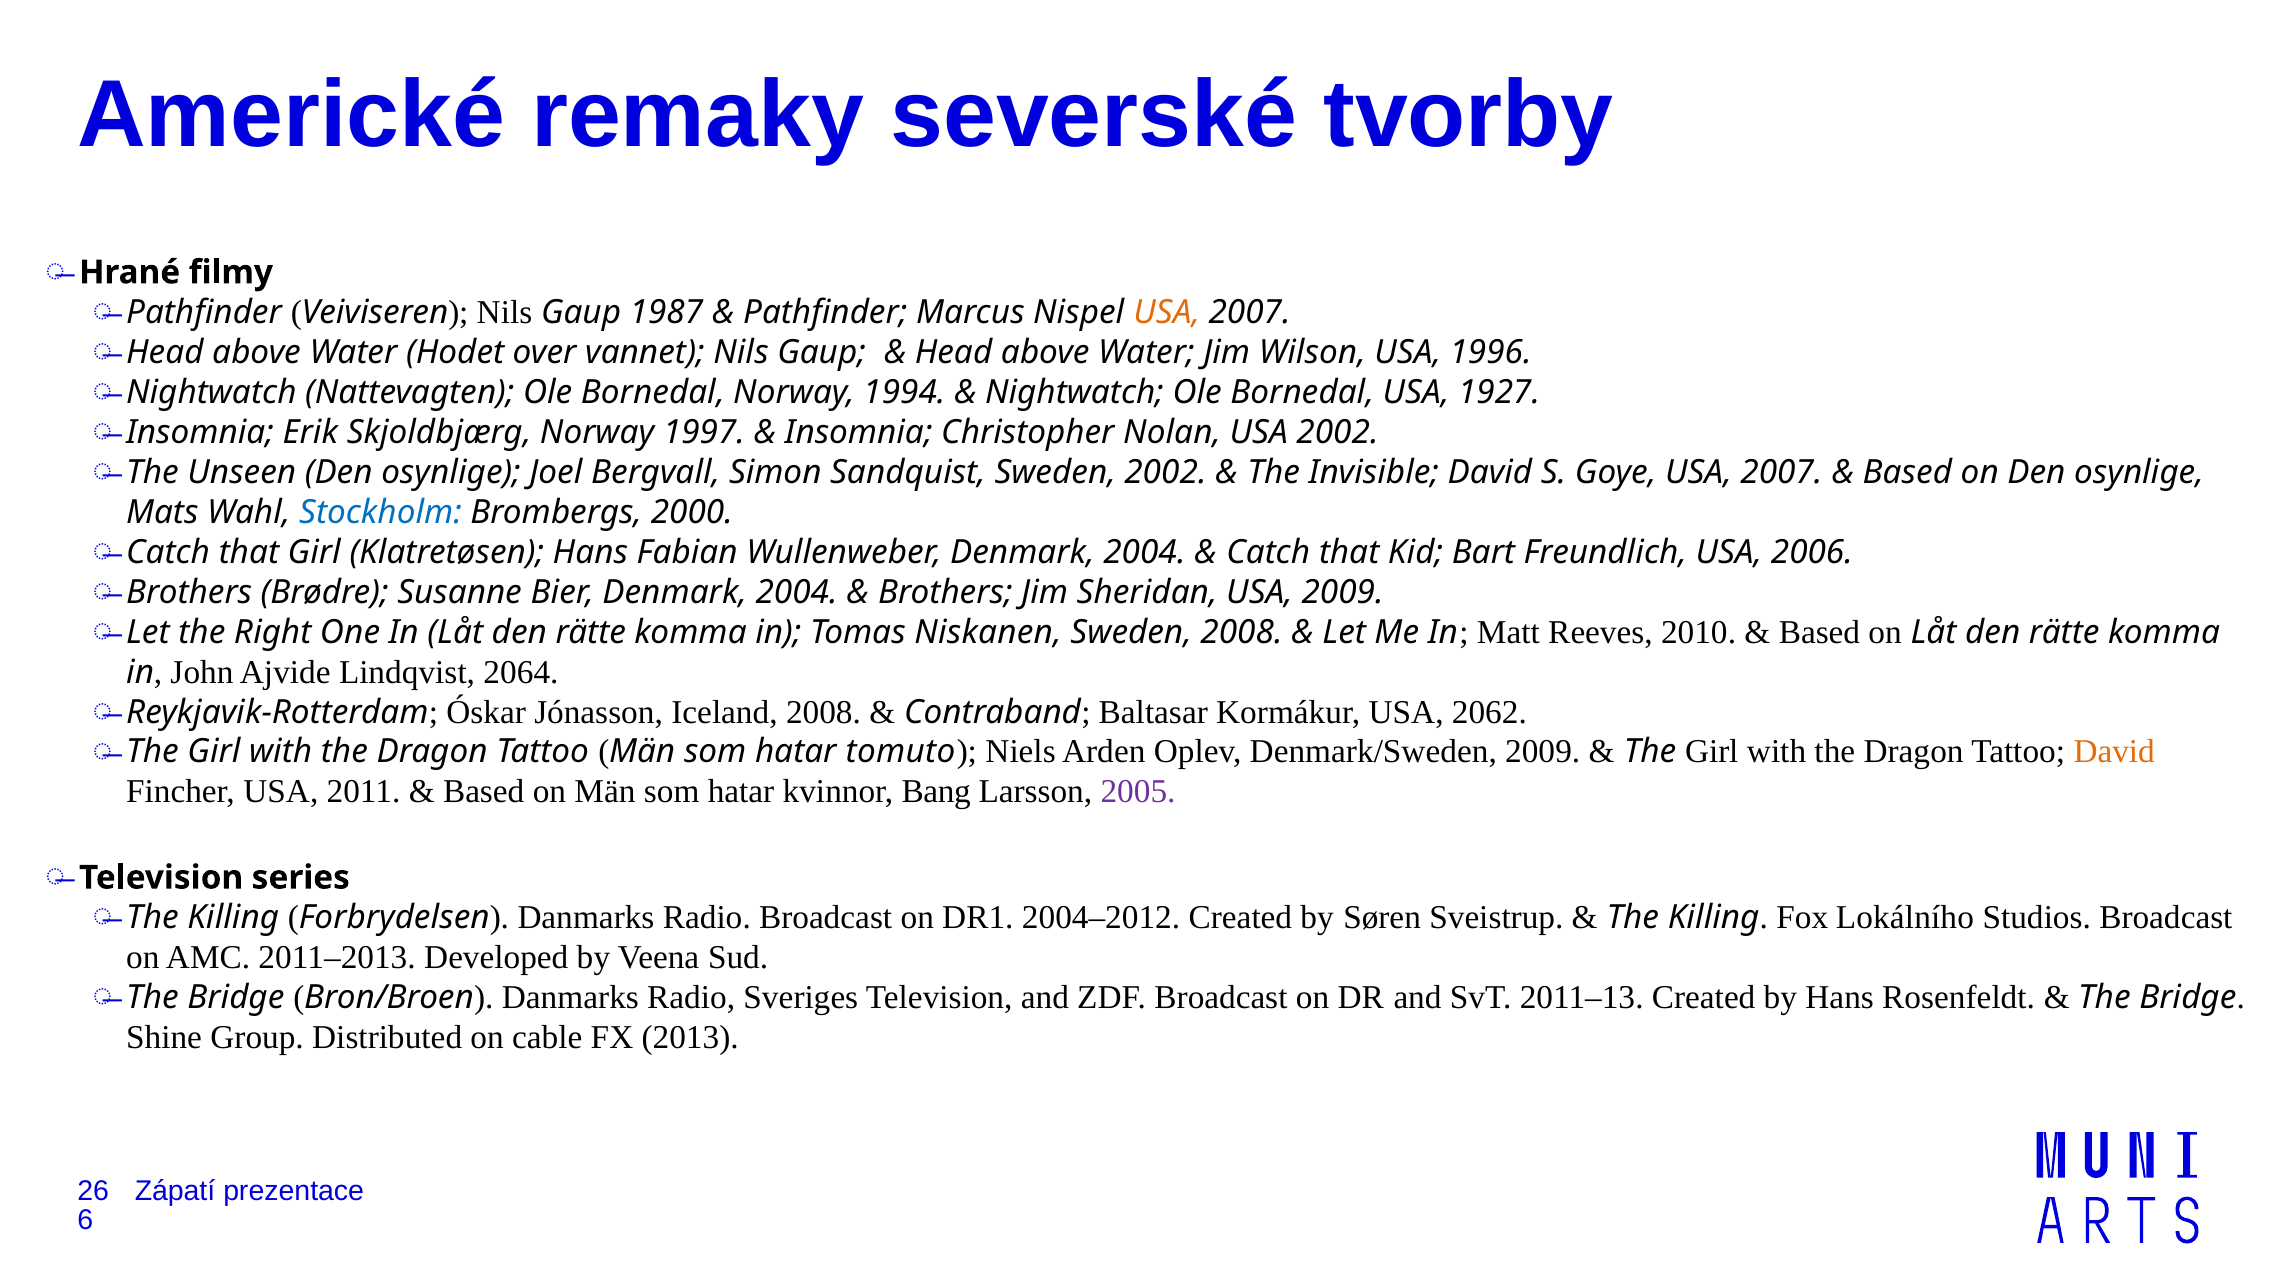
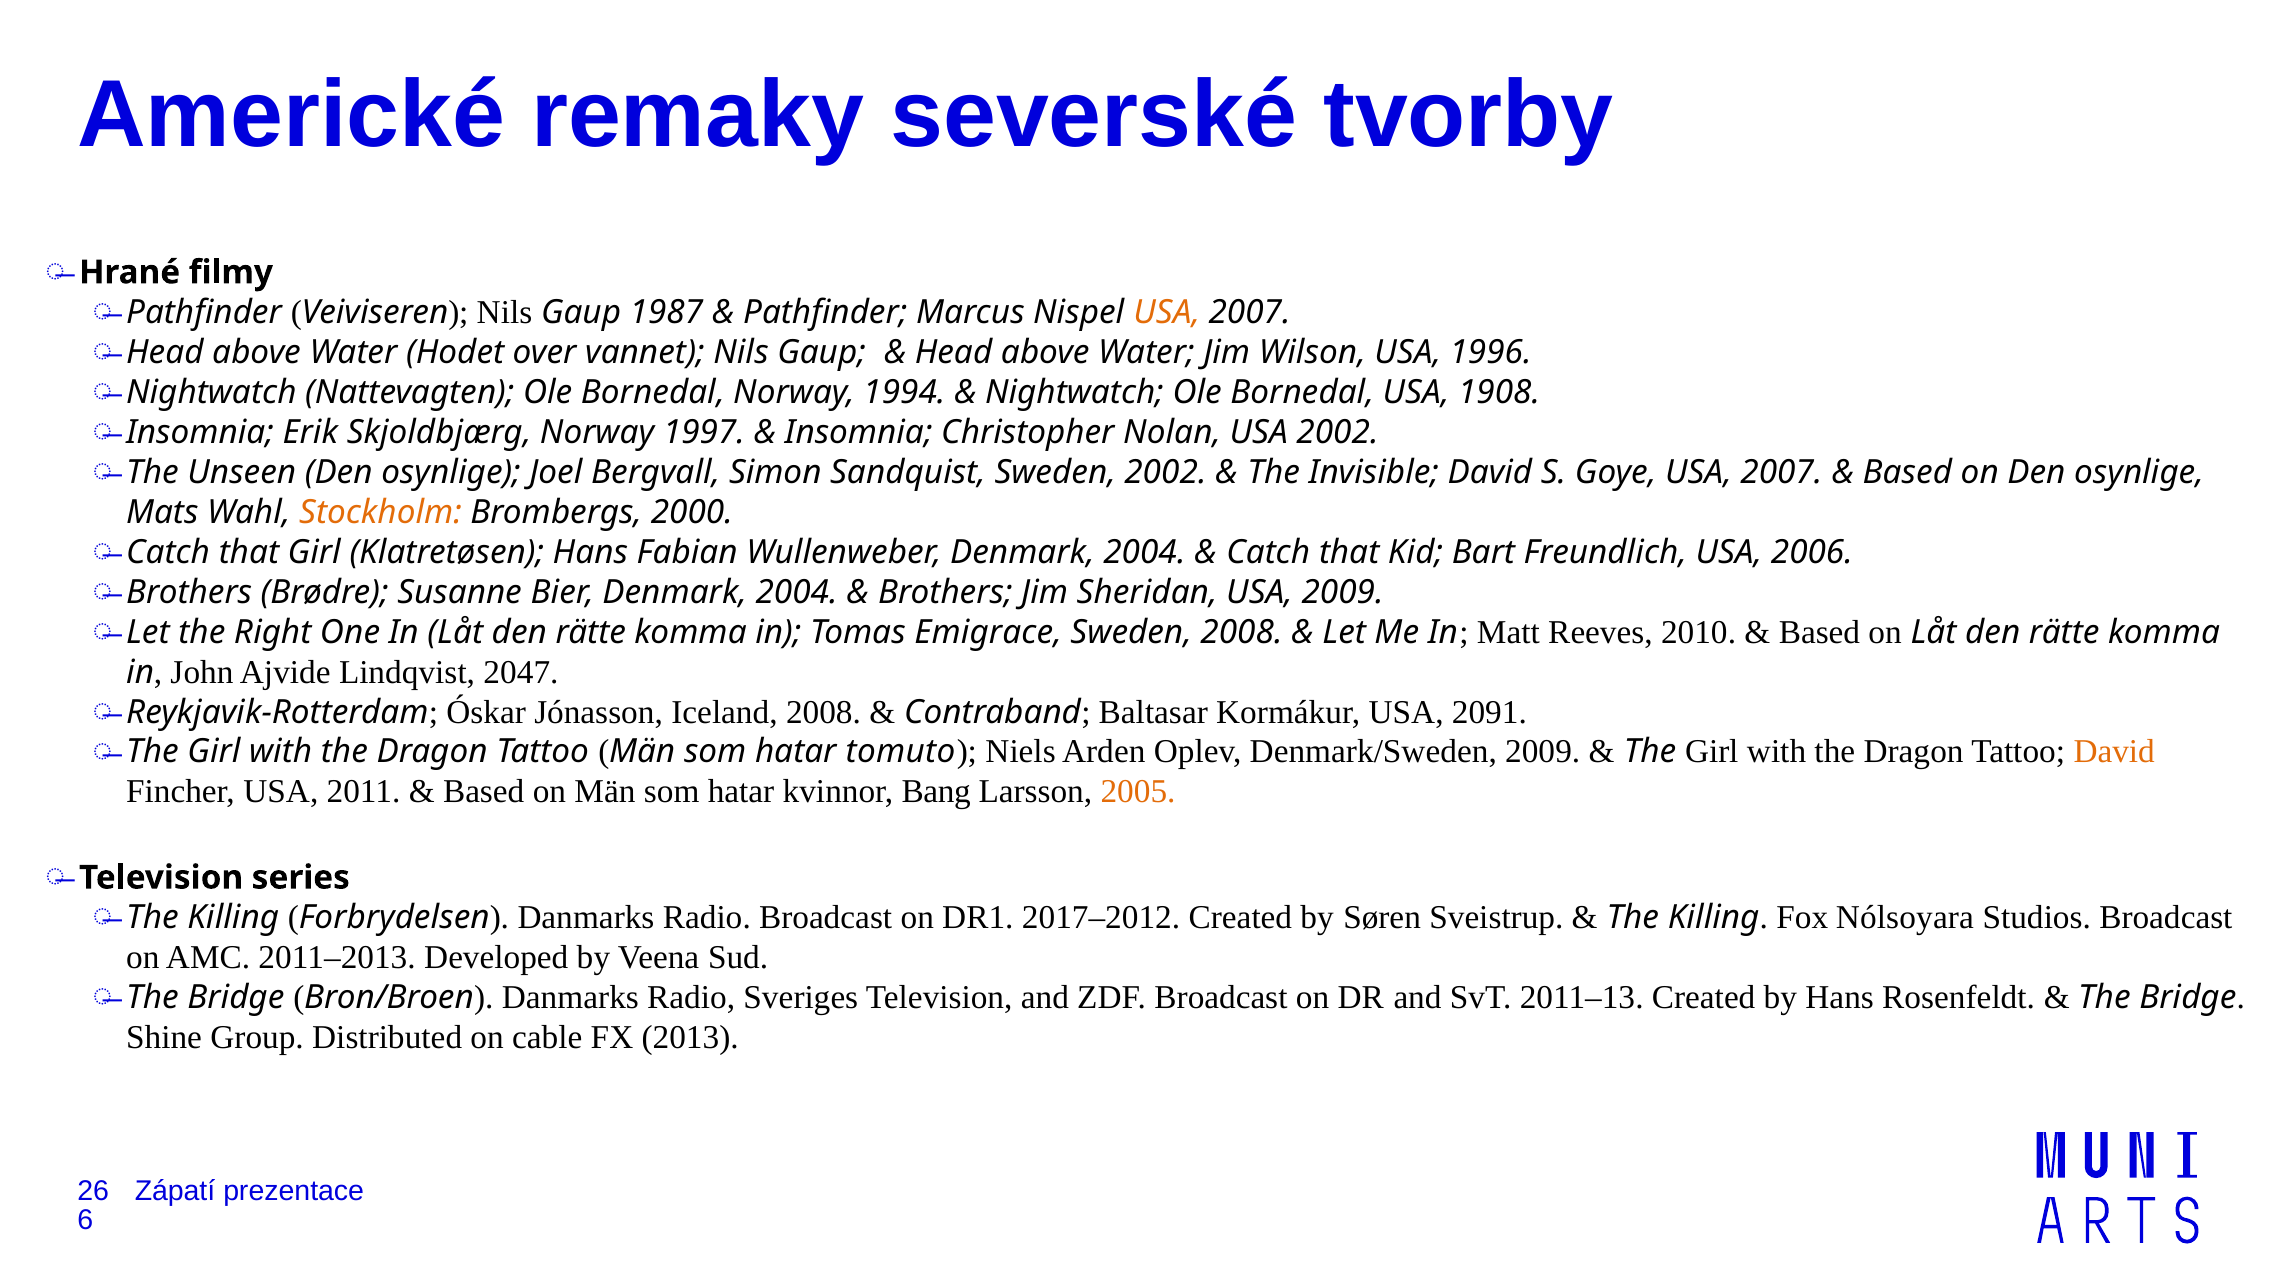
1927: 1927 -> 1908
Stockholm colour: blue -> orange
Niskanen: Niskanen -> Emigrace
2064: 2064 -> 2047
2062: 2062 -> 2091
2005 colour: purple -> orange
2004–2012: 2004–2012 -> 2017–2012
Lokálního: Lokálního -> Nólsoyara
